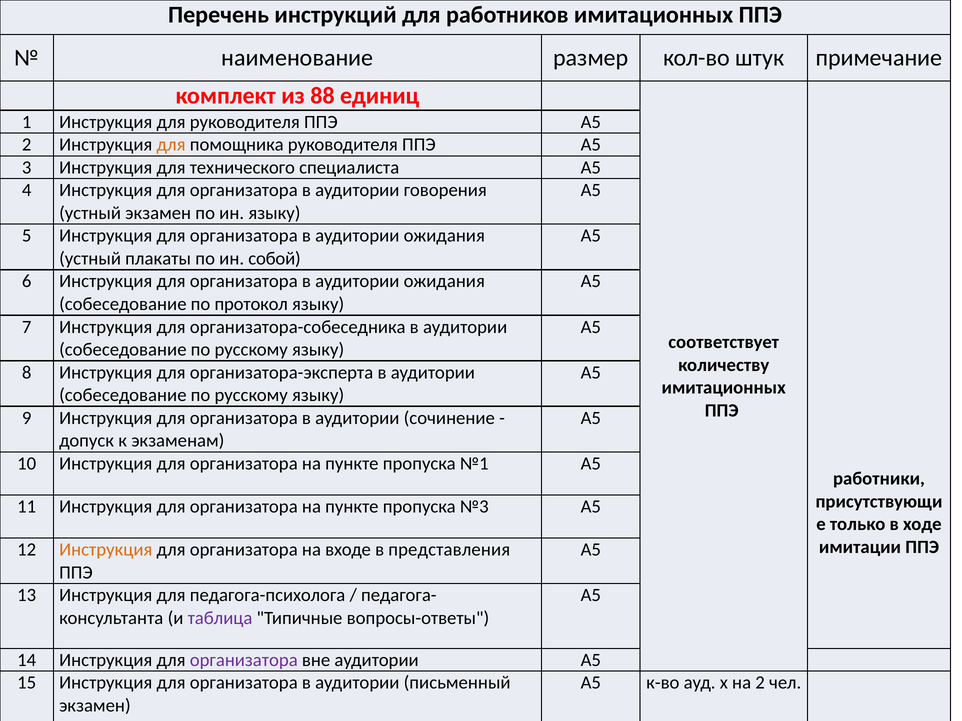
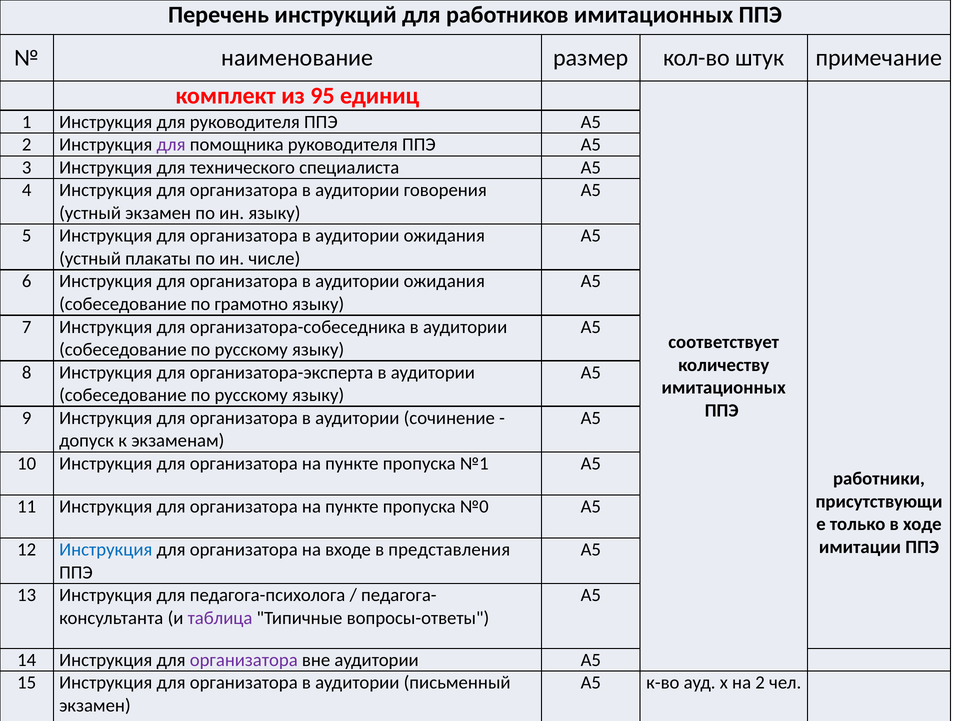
88: 88 -> 95
для at (171, 145) colour: orange -> purple
собой: собой -> числе
протокол: протокол -> грамотно
№3: №3 -> №0
Инструкция at (106, 550) colour: orange -> blue
